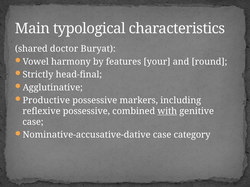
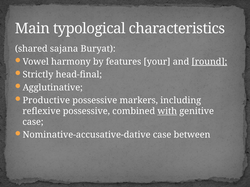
doctor: doctor -> sajana
round underline: none -> present
category: category -> between
